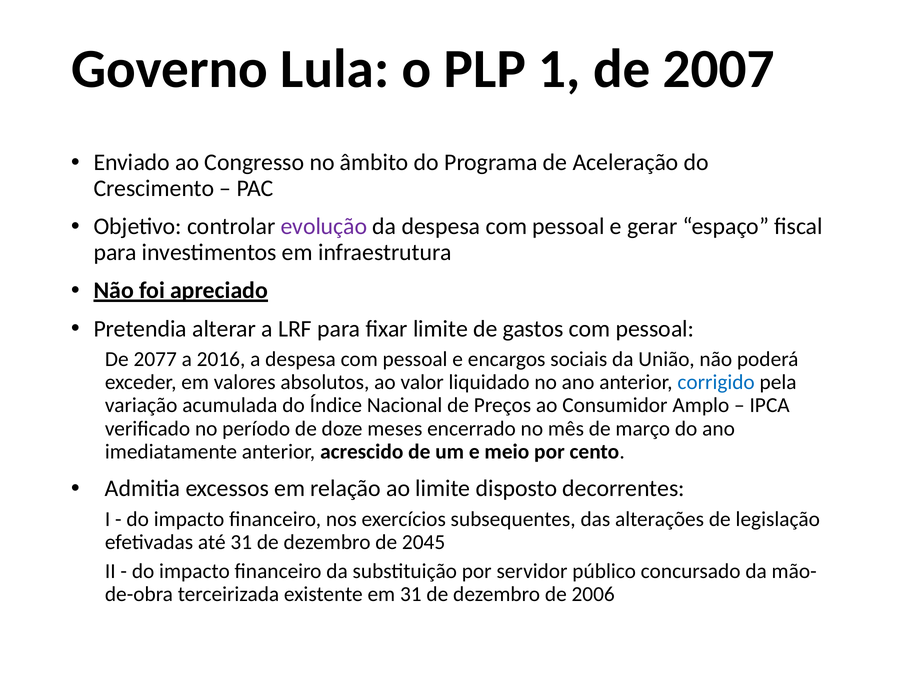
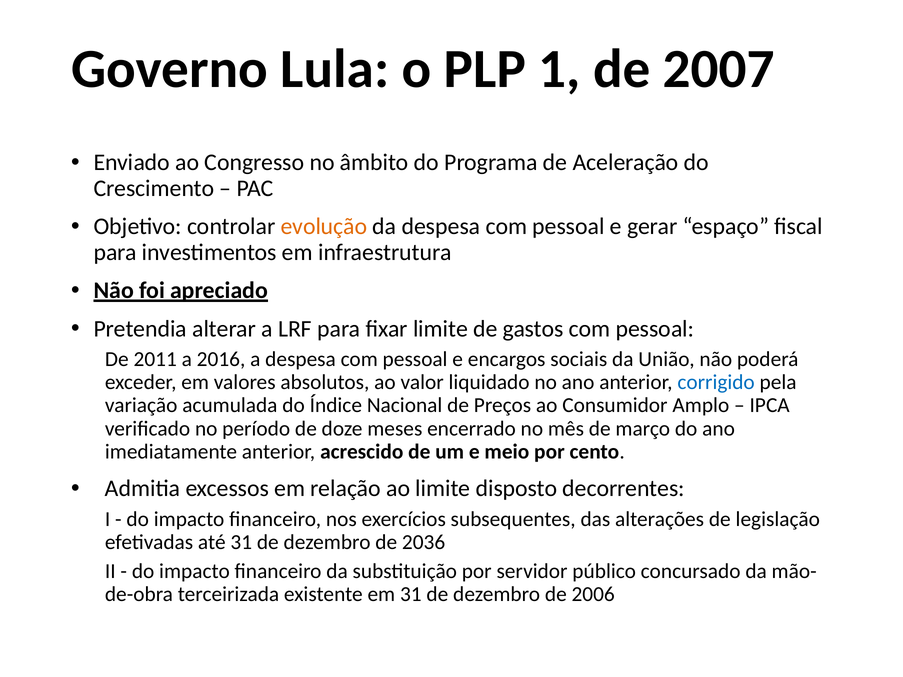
evolução colour: purple -> orange
2077: 2077 -> 2011
2045: 2045 -> 2036
